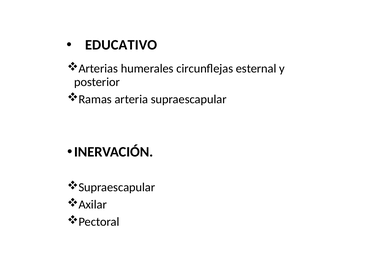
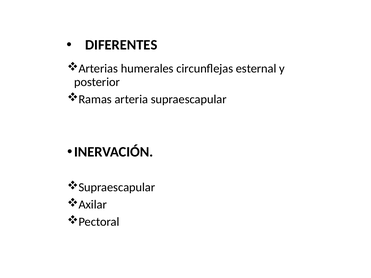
EDUCATIVO: EDUCATIVO -> DIFERENTES
